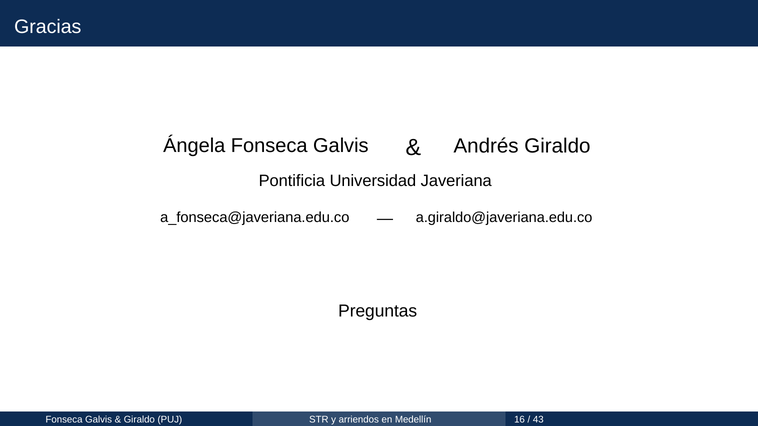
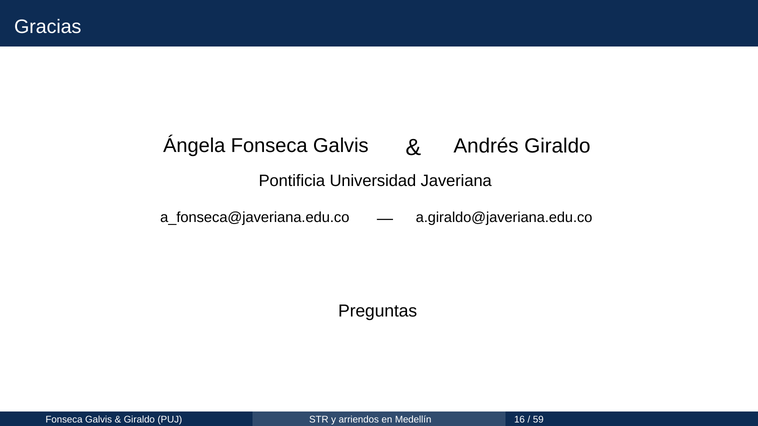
43: 43 -> 59
